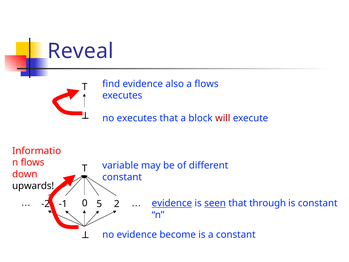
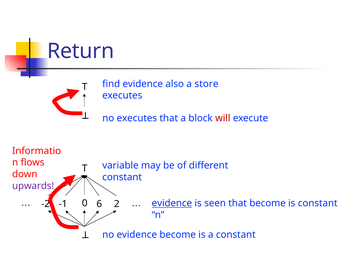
Reveal: Reveal -> Return
a flows: flows -> store
upwards colour: black -> purple
seen underline: present -> none
that through: through -> become
5: 5 -> 6
